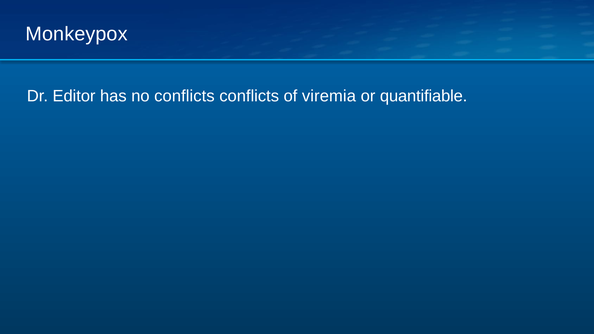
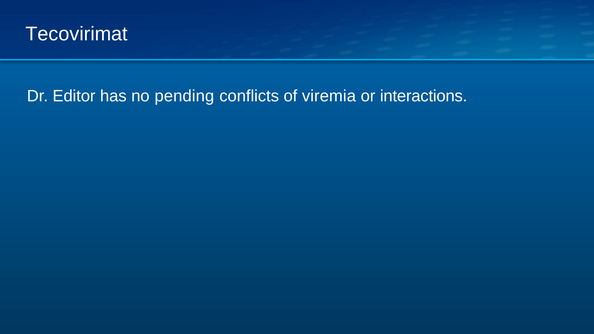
Monkeypox: Monkeypox -> Tecovirimat
no conflicts: conflicts -> pending
quantifiable: quantifiable -> interactions
